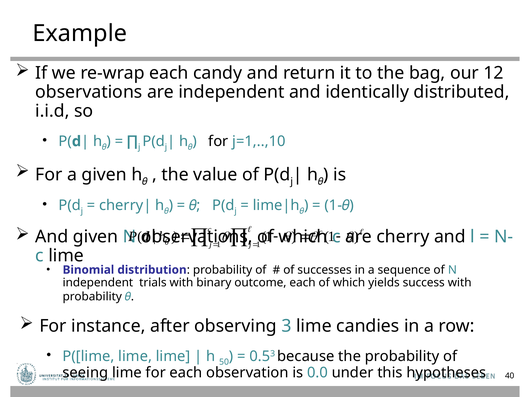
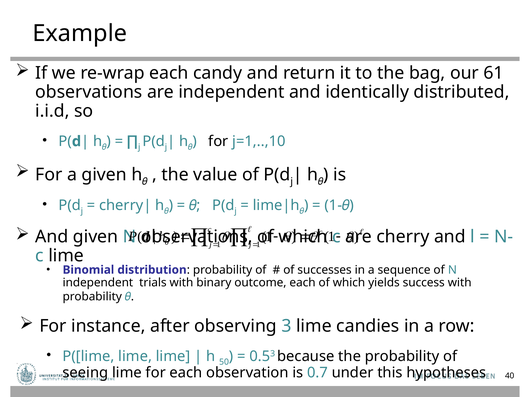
12: 12 -> 61
0.0: 0.0 -> 0.7
